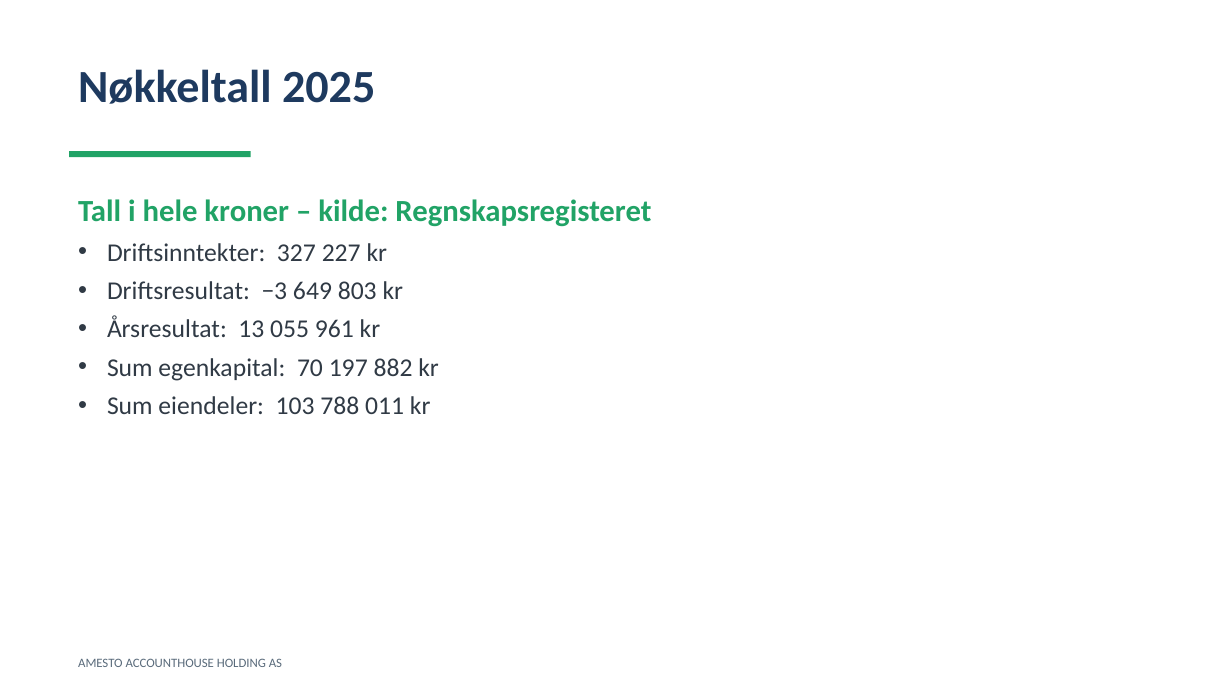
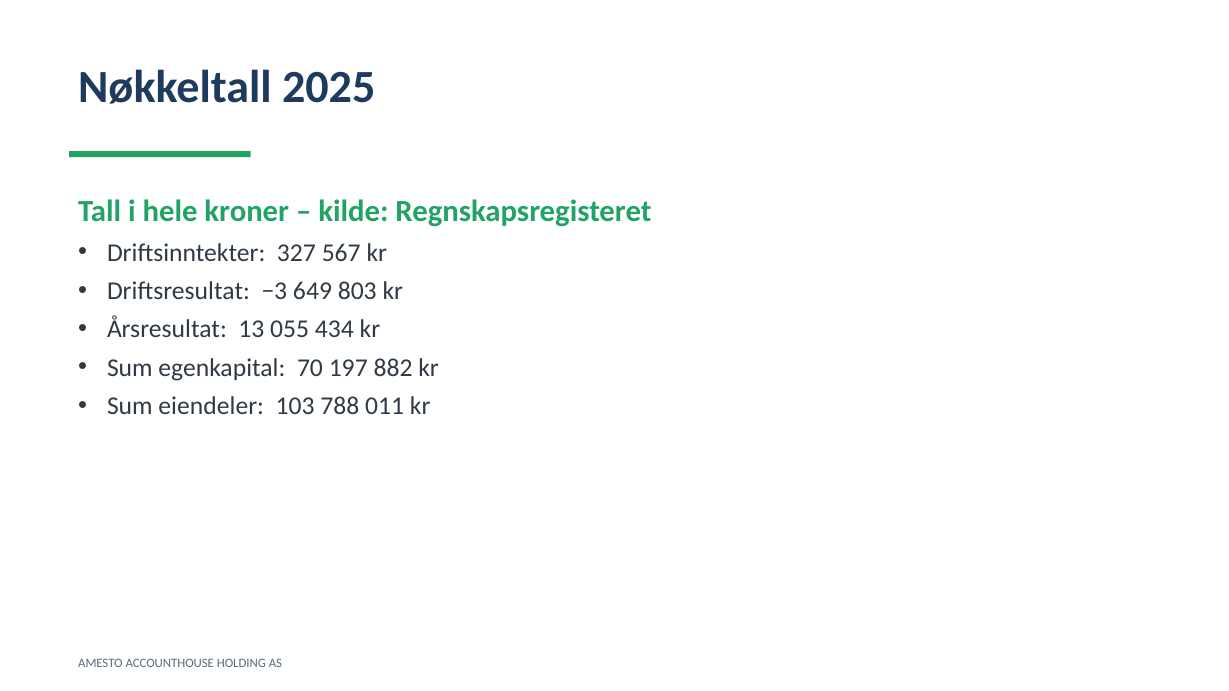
227: 227 -> 567
961: 961 -> 434
